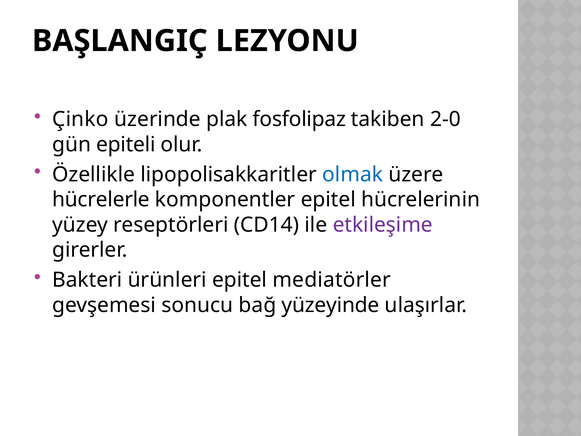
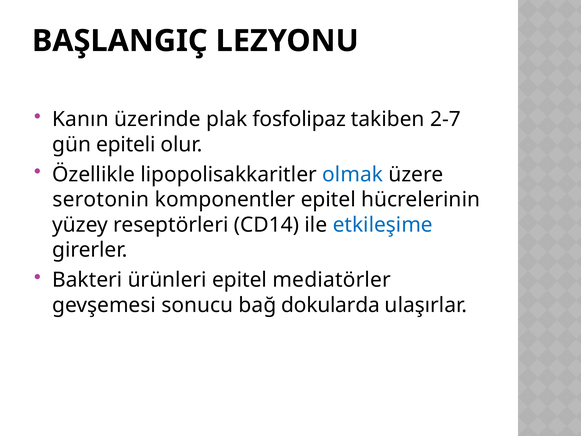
Çinko: Çinko -> Kanın
2-0: 2-0 -> 2-7
hücrelerle: hücrelerle -> serotonin
etkileşime colour: purple -> blue
yüzeyinde: yüzeyinde -> dokularda
